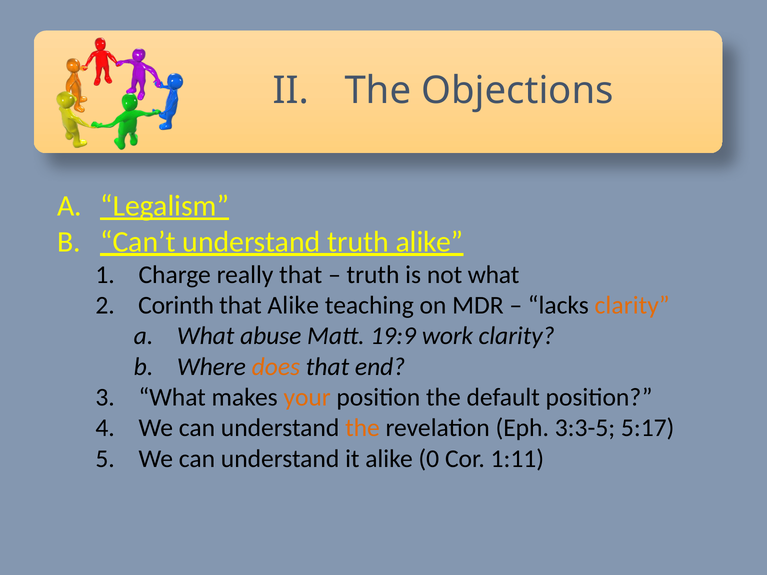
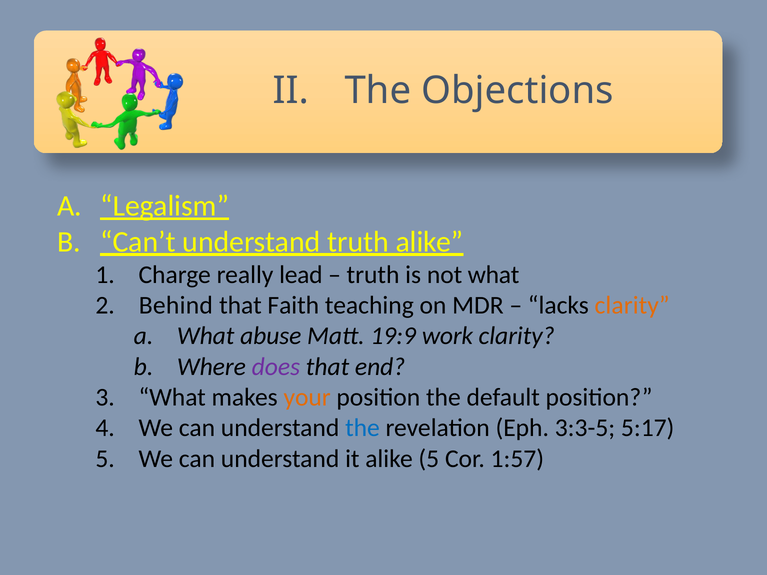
really that: that -> lead
Corinth: Corinth -> Behind
that Alike: Alike -> Faith
does colour: orange -> purple
the at (362, 428) colour: orange -> blue
alike 0: 0 -> 5
1:11: 1:11 -> 1:57
